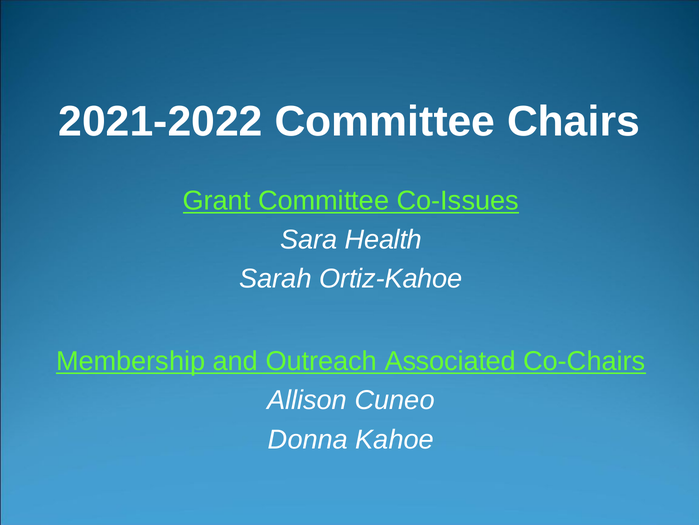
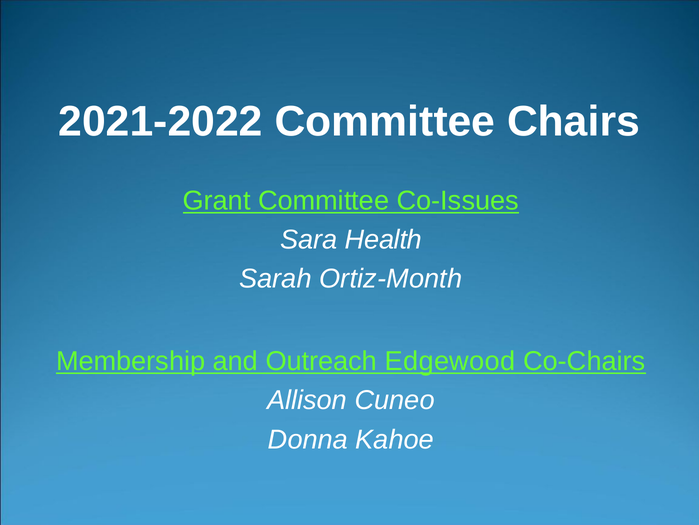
Ortiz-Kahoe: Ortiz-Kahoe -> Ortiz-Month
Associated: Associated -> Edgewood
